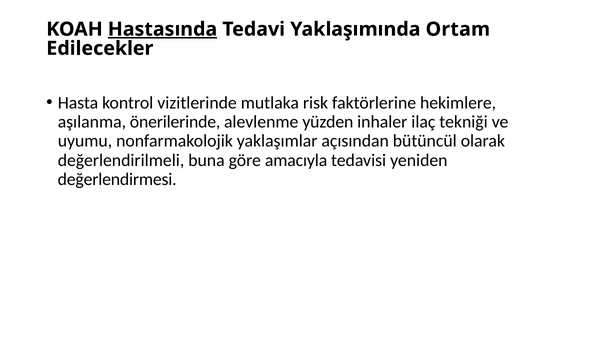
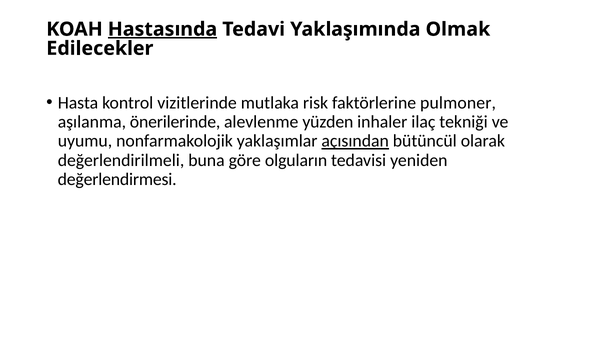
Ortam: Ortam -> Olmak
hekimlere: hekimlere -> pulmoner
açısından underline: none -> present
amacıyla: amacıyla -> olguların
